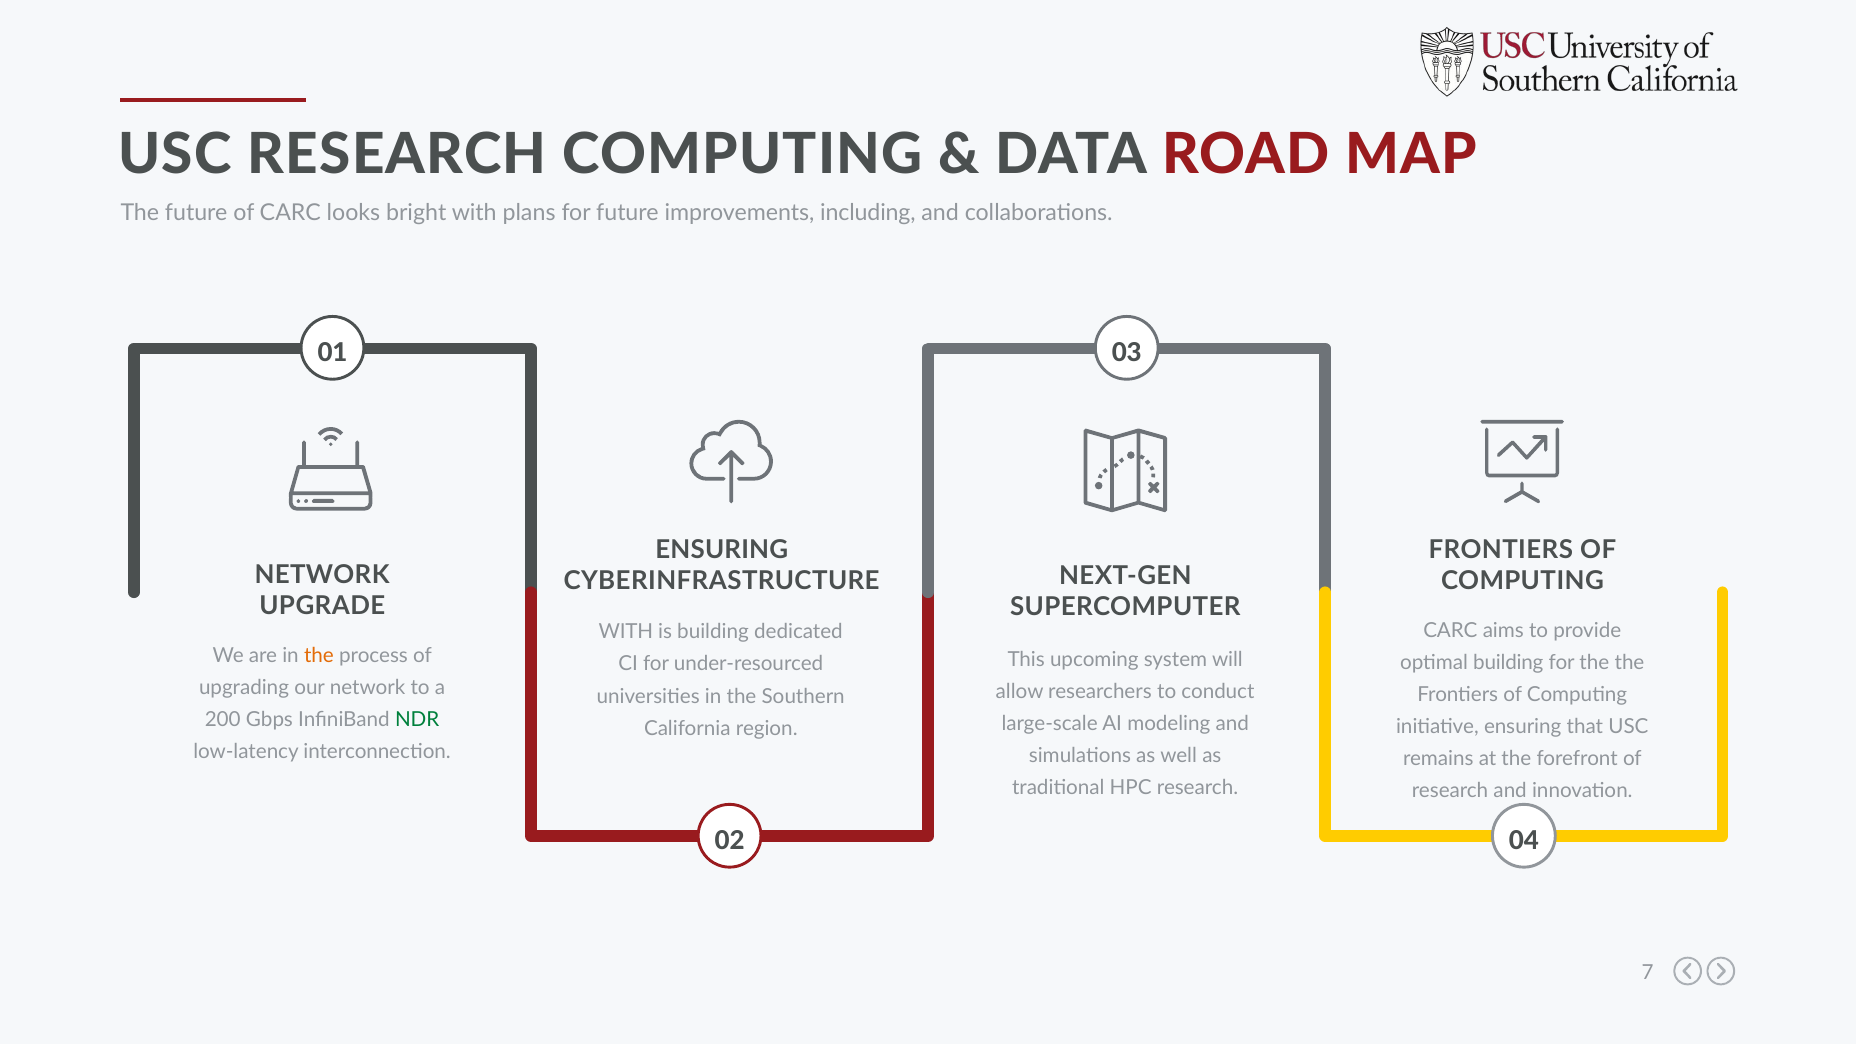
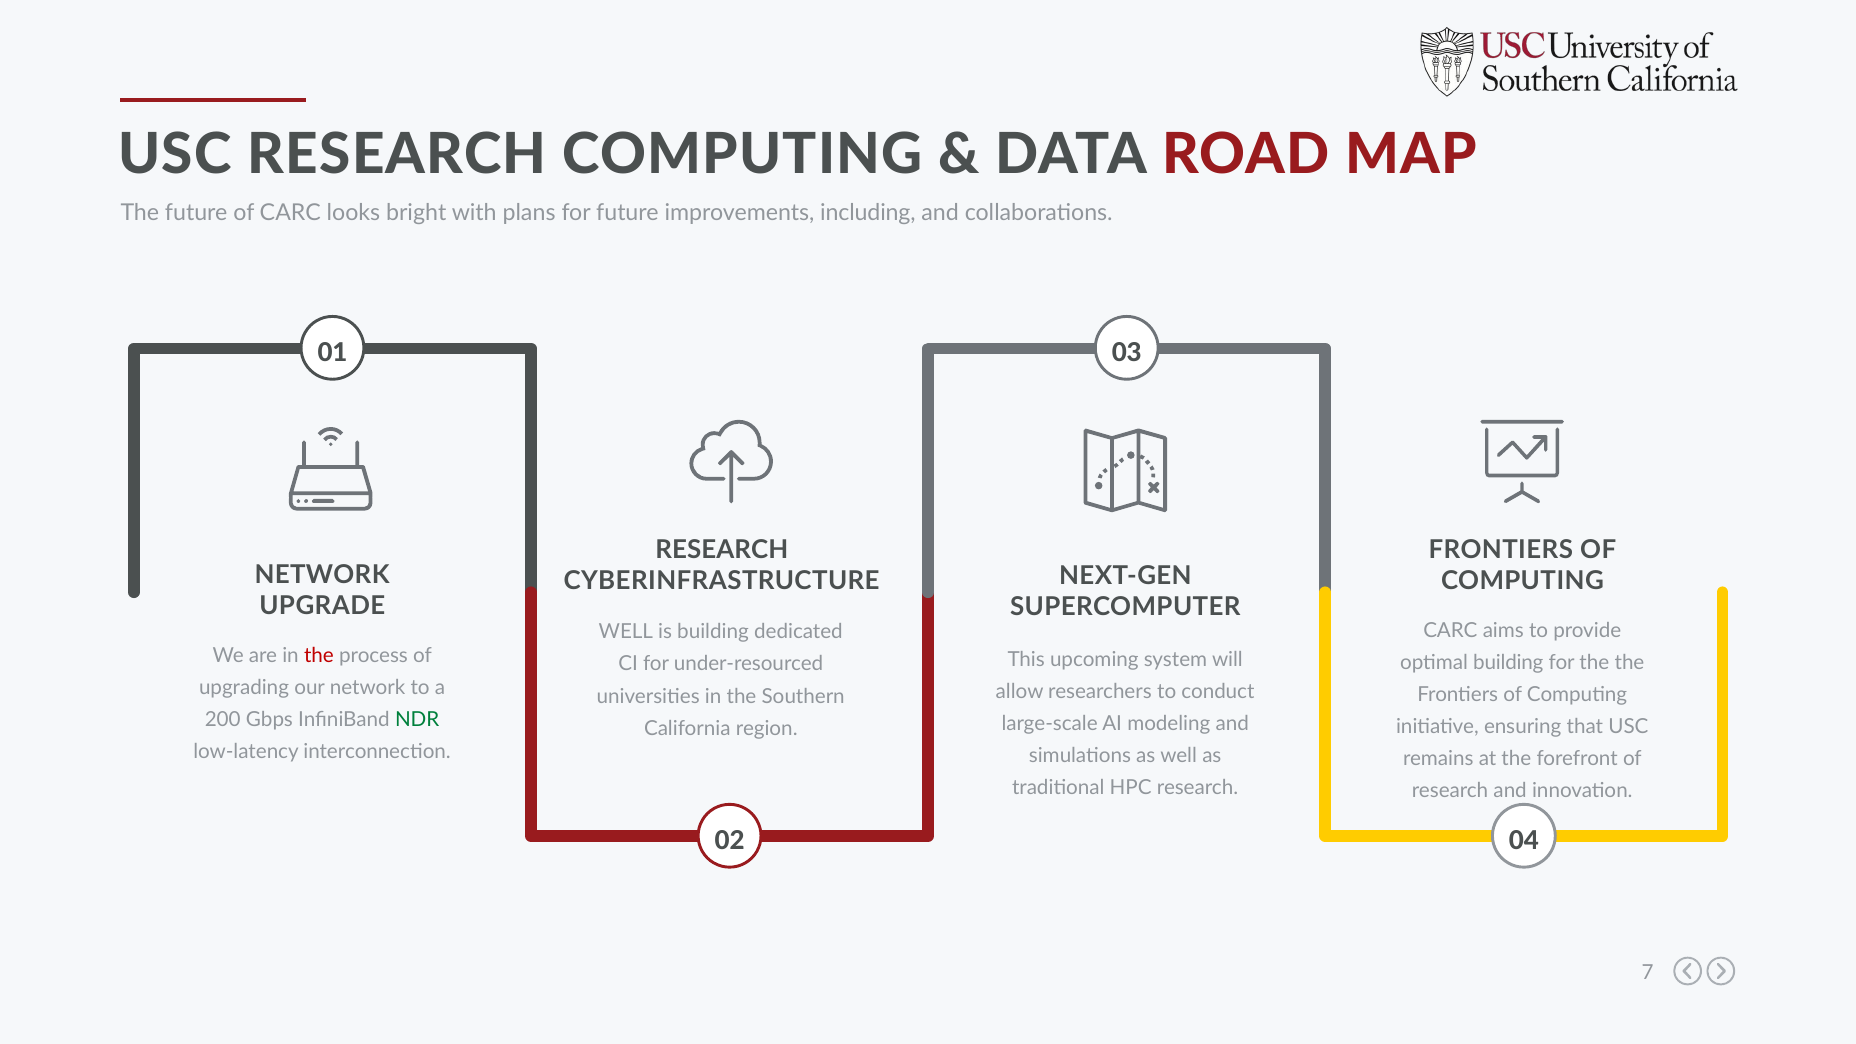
ENSURING at (722, 550): ENSURING -> RESEARCH
WITH at (626, 632): WITH -> WELL
the at (319, 655) colour: orange -> red
